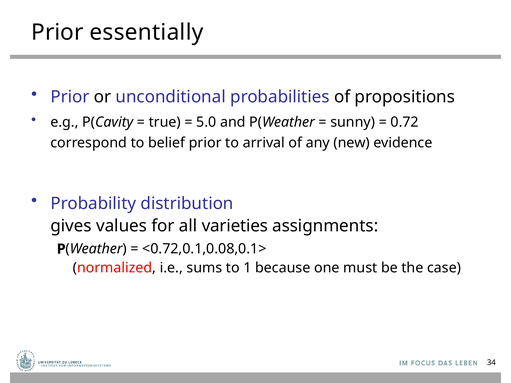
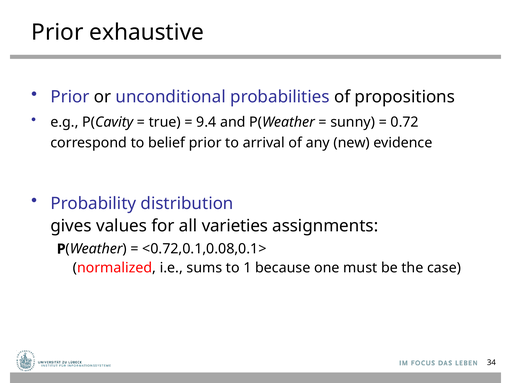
essentially: essentially -> exhaustive
5.0: 5.0 -> 9.4
